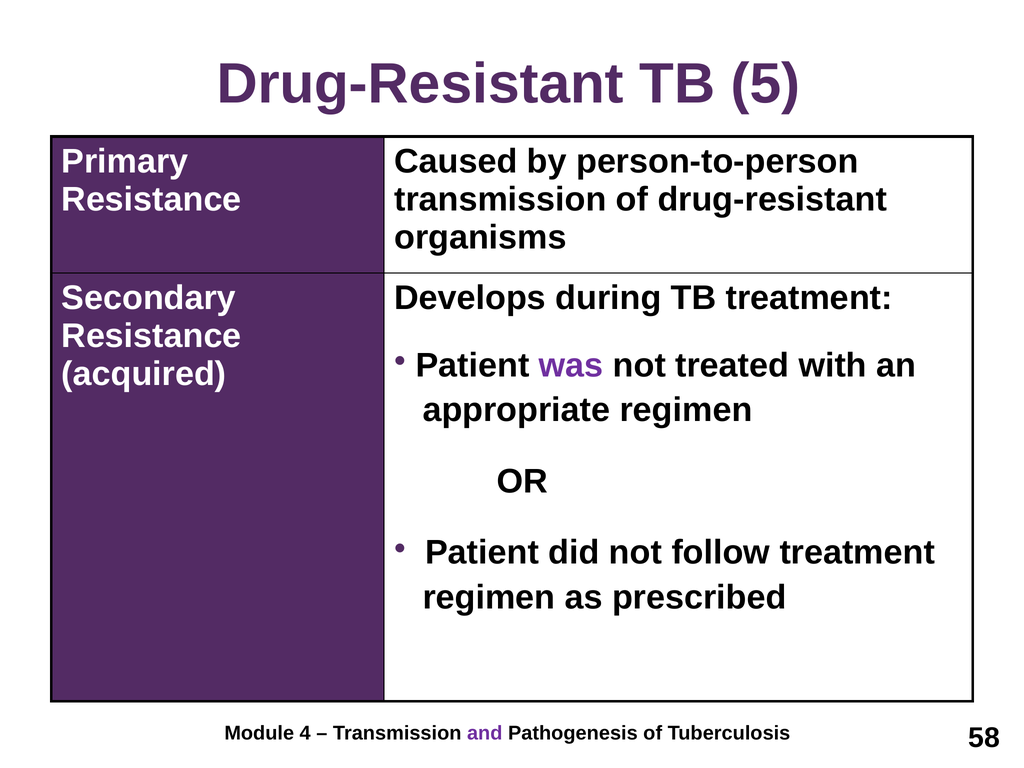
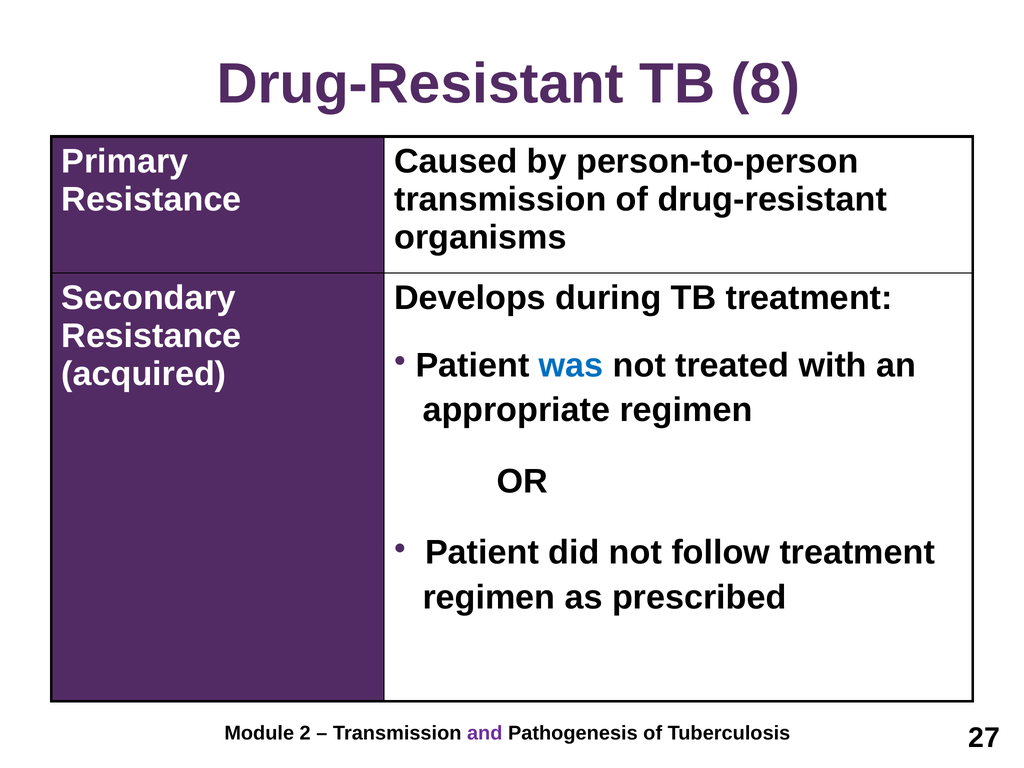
5: 5 -> 8
was colour: purple -> blue
4: 4 -> 2
58: 58 -> 27
